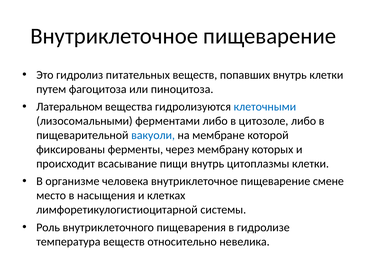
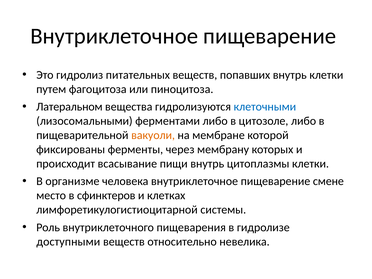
вакуоли colour: blue -> orange
насыщения: насыщения -> сфинктеров
температура: температура -> доступными
